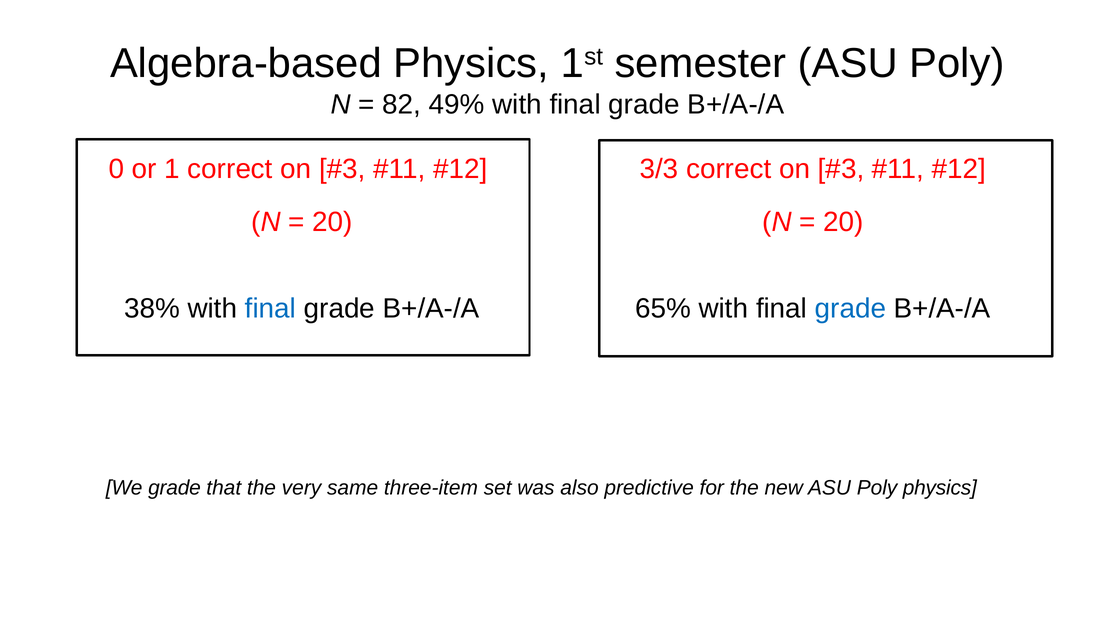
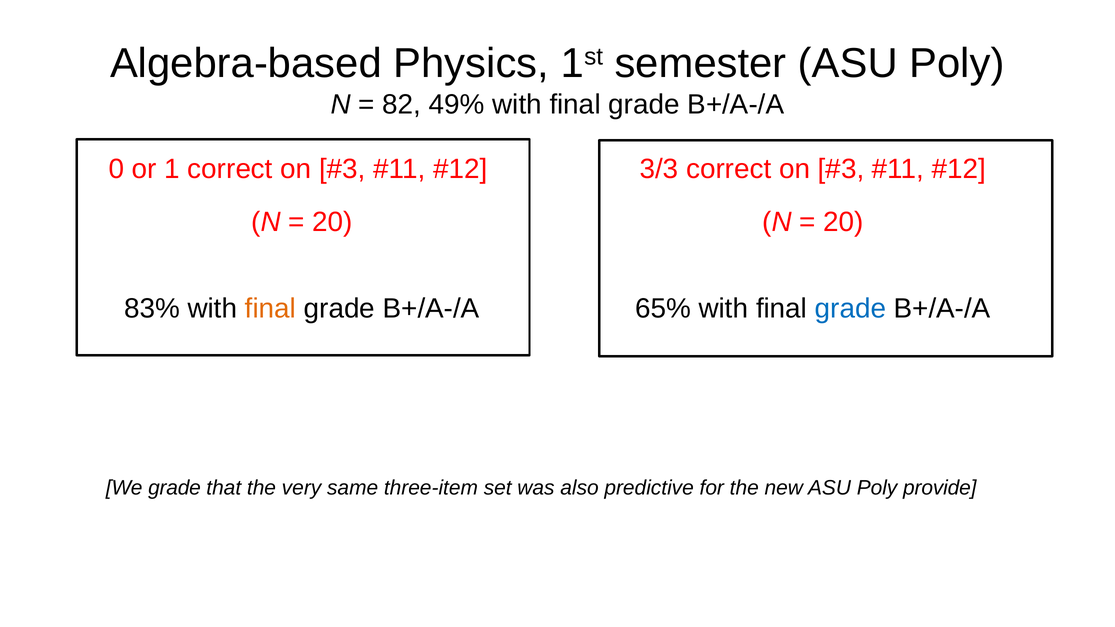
38%: 38% -> 83%
final at (270, 309) colour: blue -> orange
Poly physics: physics -> provide
